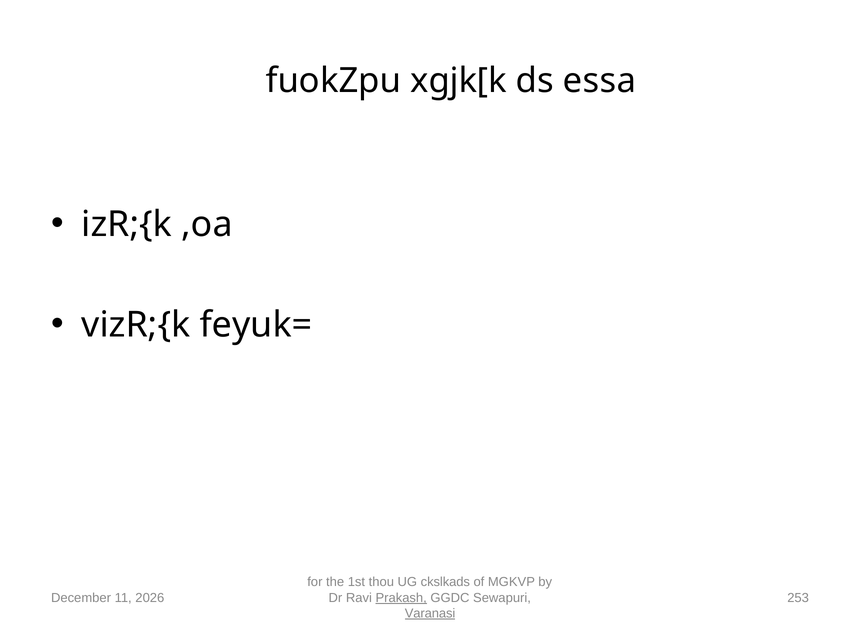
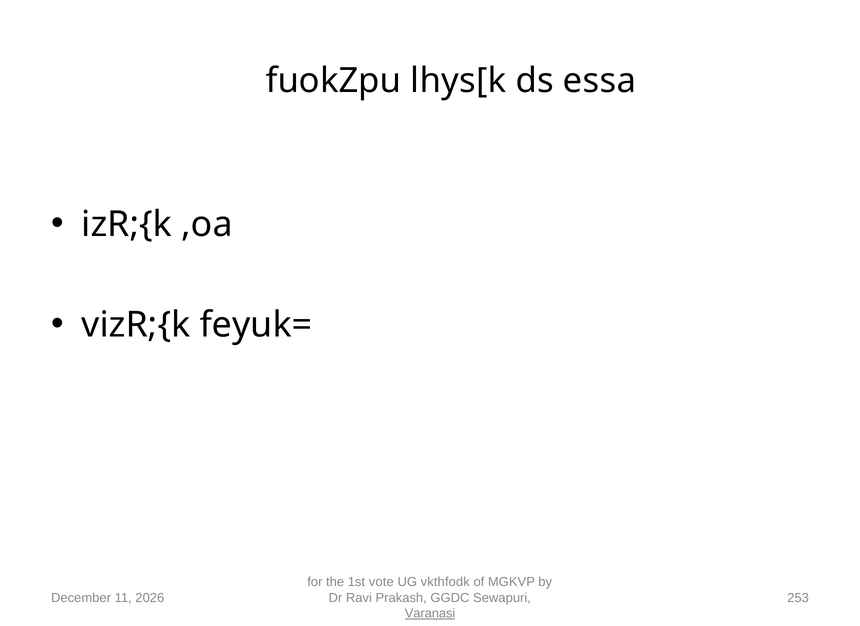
xgjk[k: xgjk[k -> lhys[k
thou: thou -> vote
ckslkads: ckslkads -> vkthfodk
Prakash underline: present -> none
